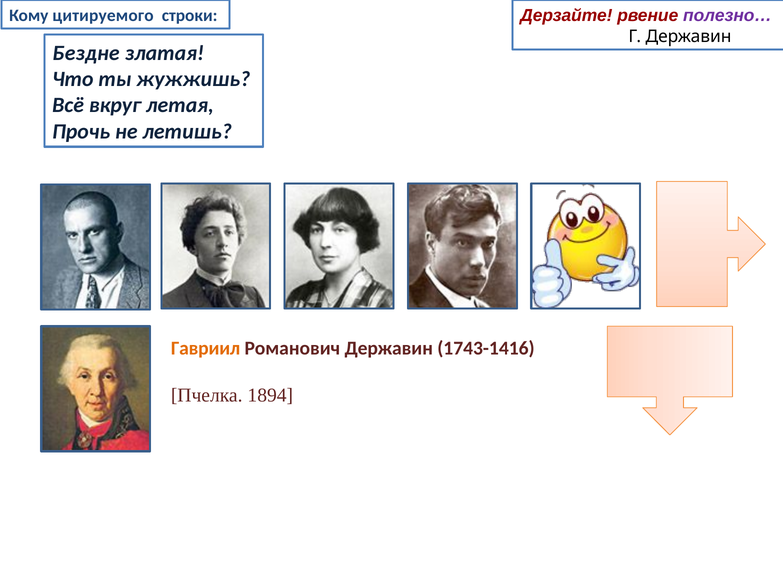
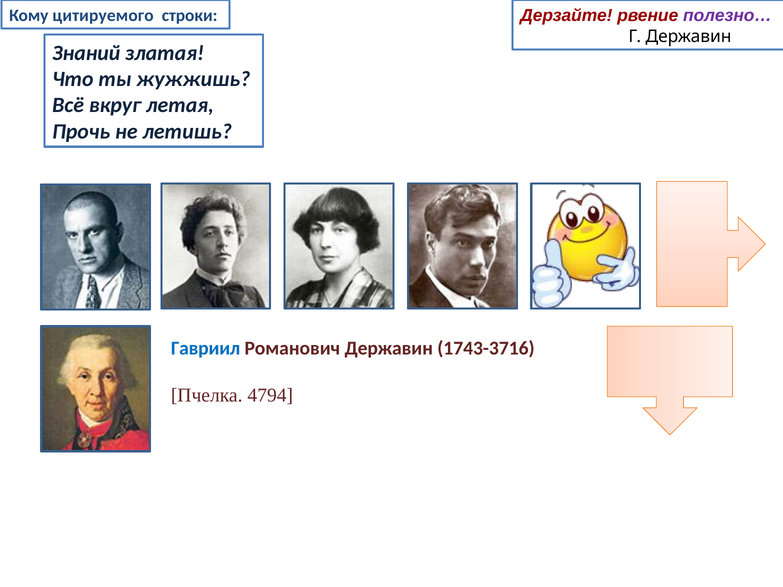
Бездне: Бездне -> Знаний
Гавриил colour: orange -> blue
1743-1416: 1743-1416 -> 1743-3716
1894: 1894 -> 4794
